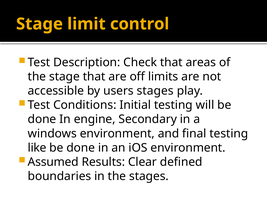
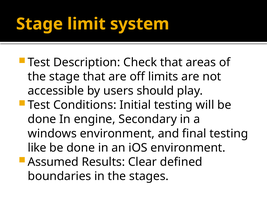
control: control -> system
users stages: stages -> should
